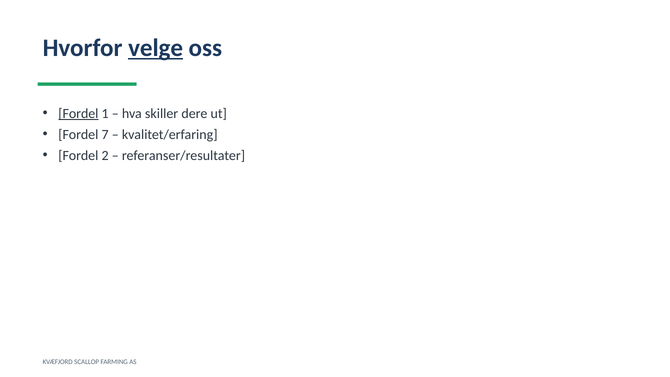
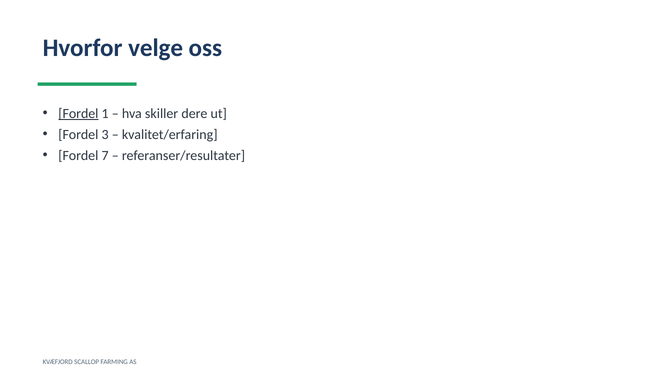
velge underline: present -> none
7: 7 -> 3
2: 2 -> 7
